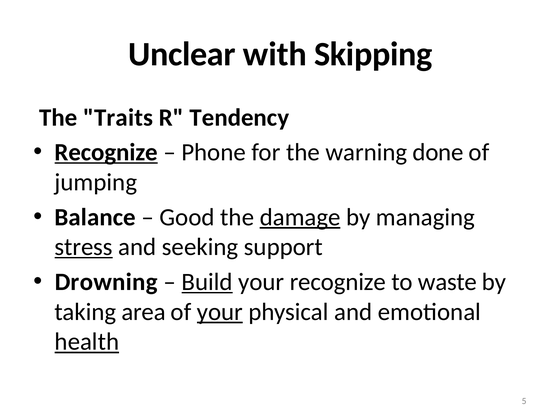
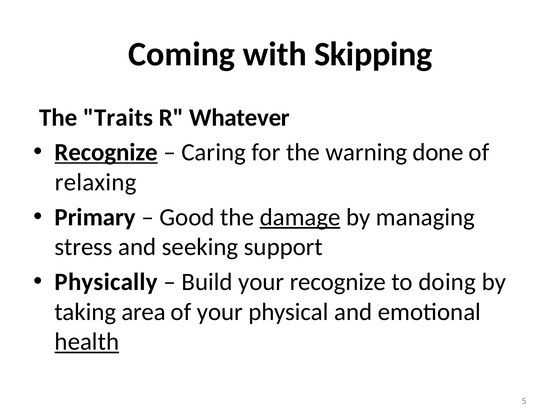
Unclear: Unclear -> Coming
Tendency: Tendency -> Whatever
Phone: Phone -> Caring
jumping: jumping -> relaxing
Balance: Balance -> Primary
stress underline: present -> none
Drowning: Drowning -> Physically
Build underline: present -> none
waste: waste -> doing
your at (220, 312) underline: present -> none
